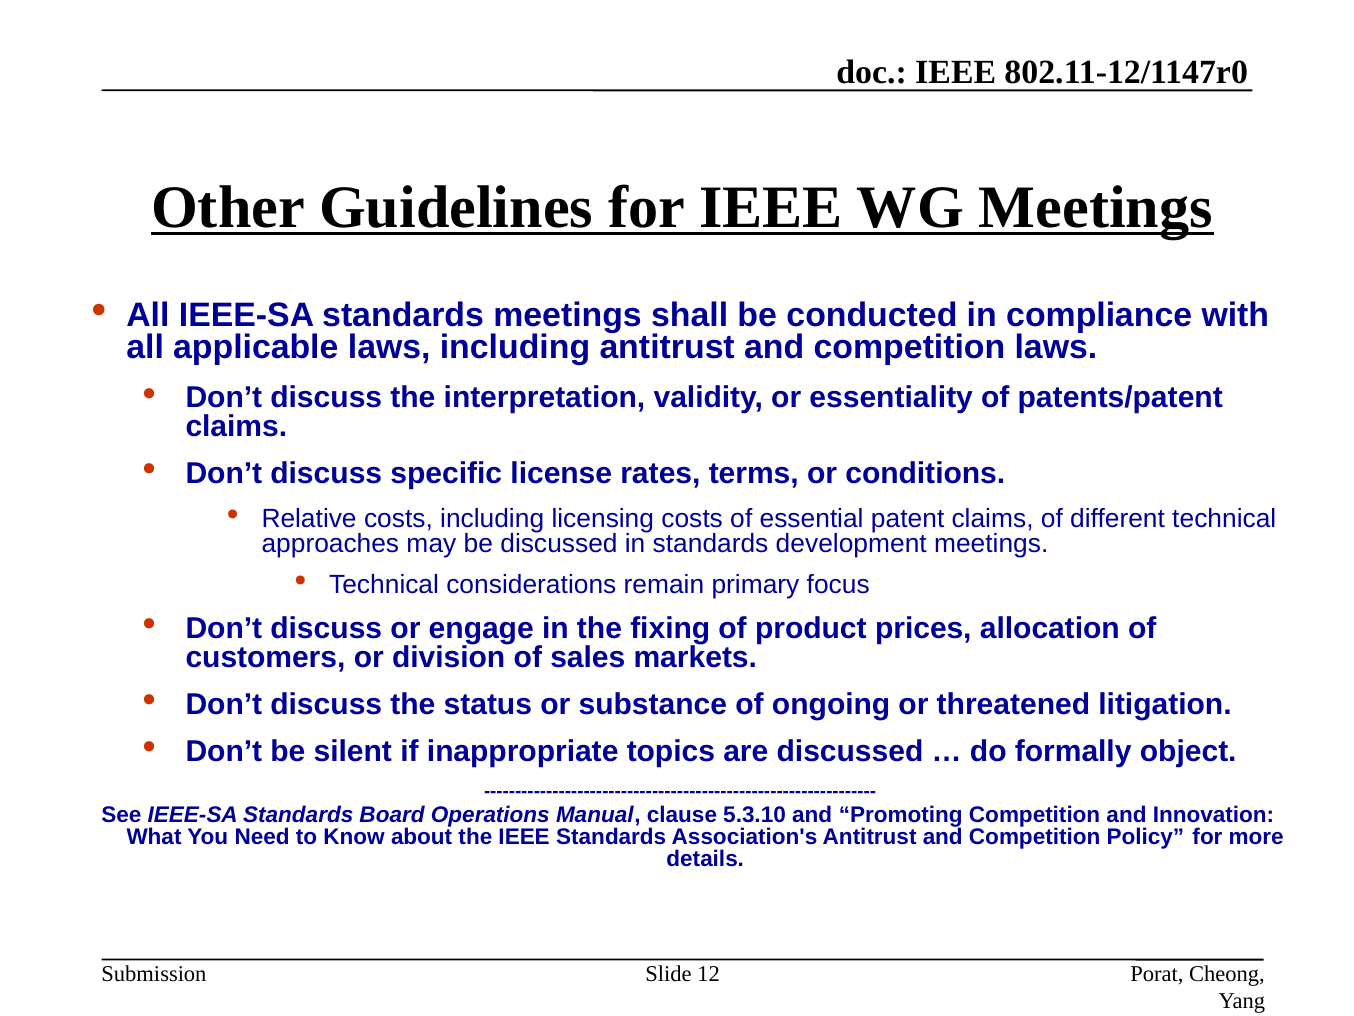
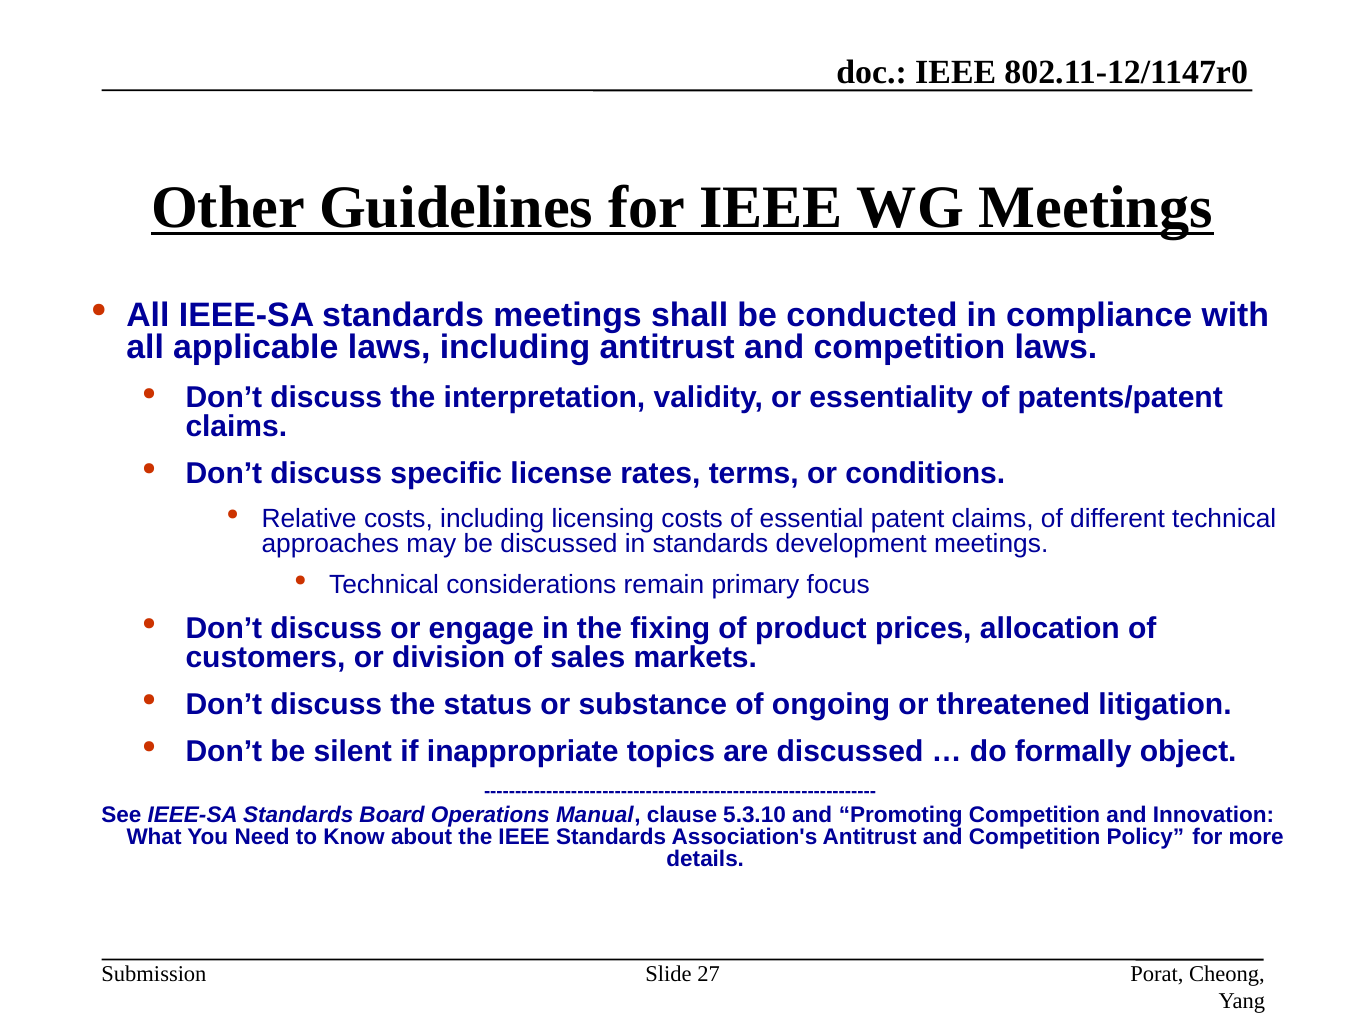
12: 12 -> 27
